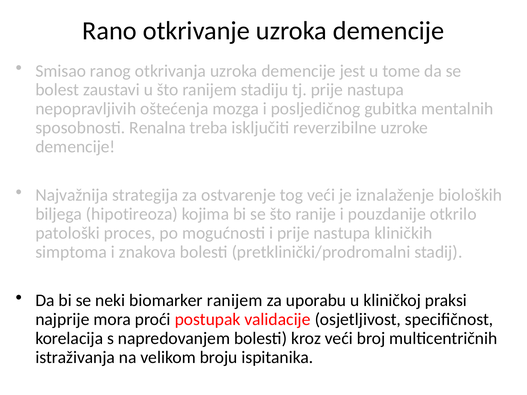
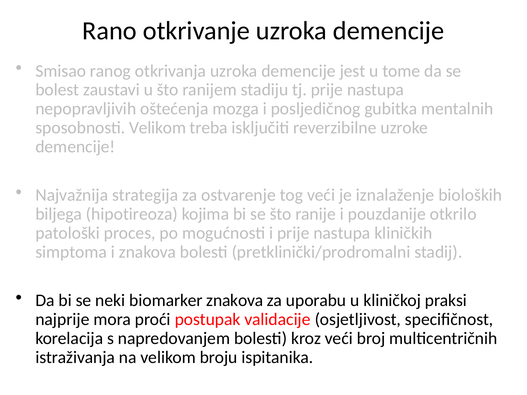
sposobnosti Renalna: Renalna -> Velikom
biomarker ranijem: ranijem -> znakova
